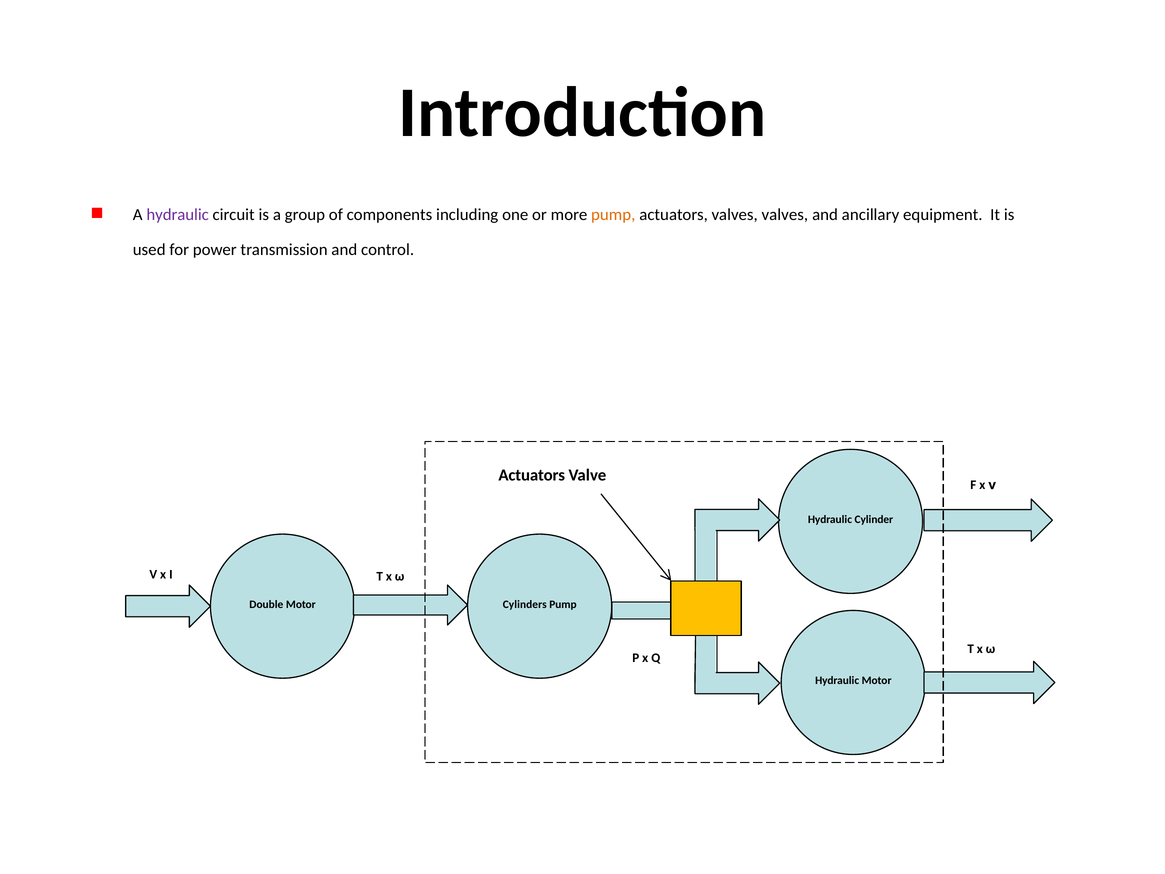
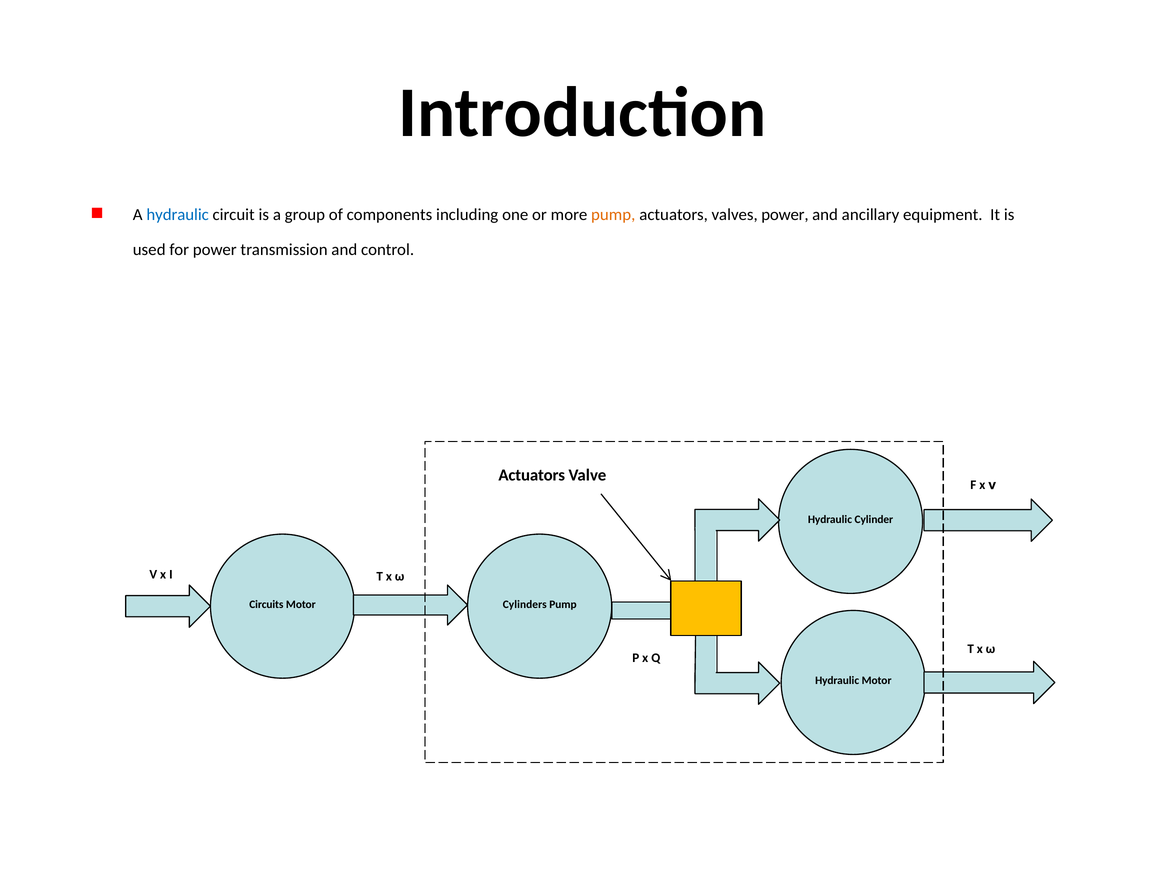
hydraulic at (178, 215) colour: purple -> blue
valves valves: valves -> power
Double: Double -> Circuits
